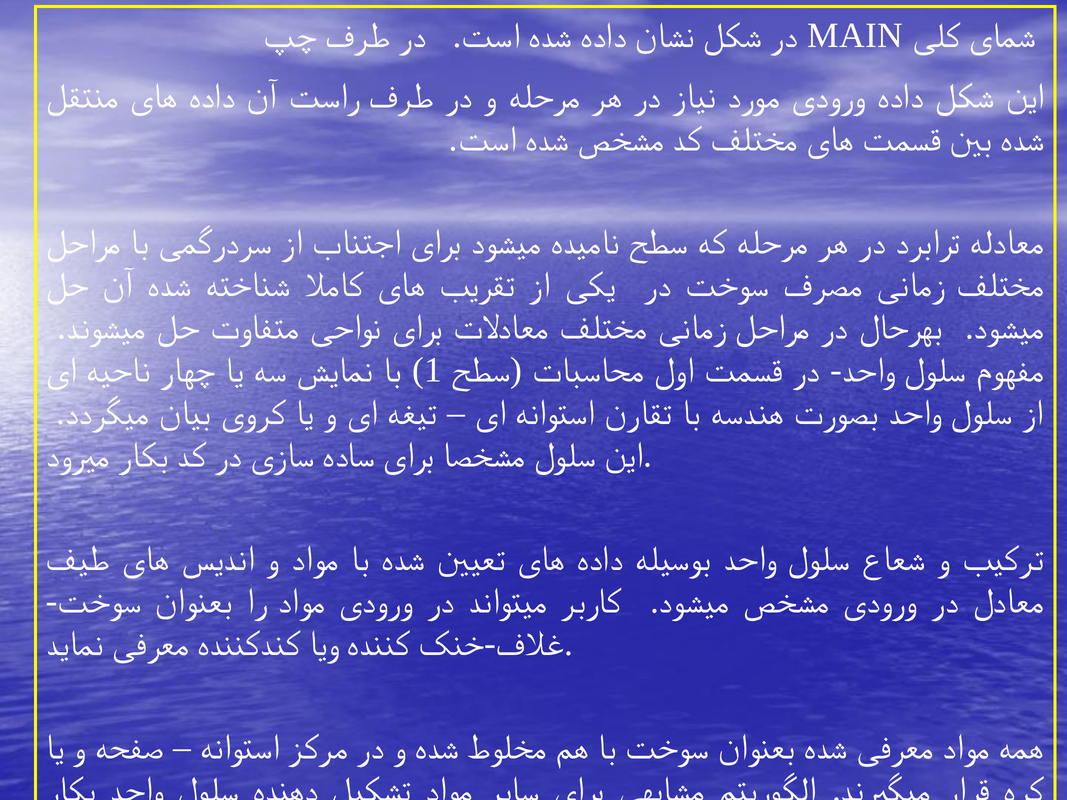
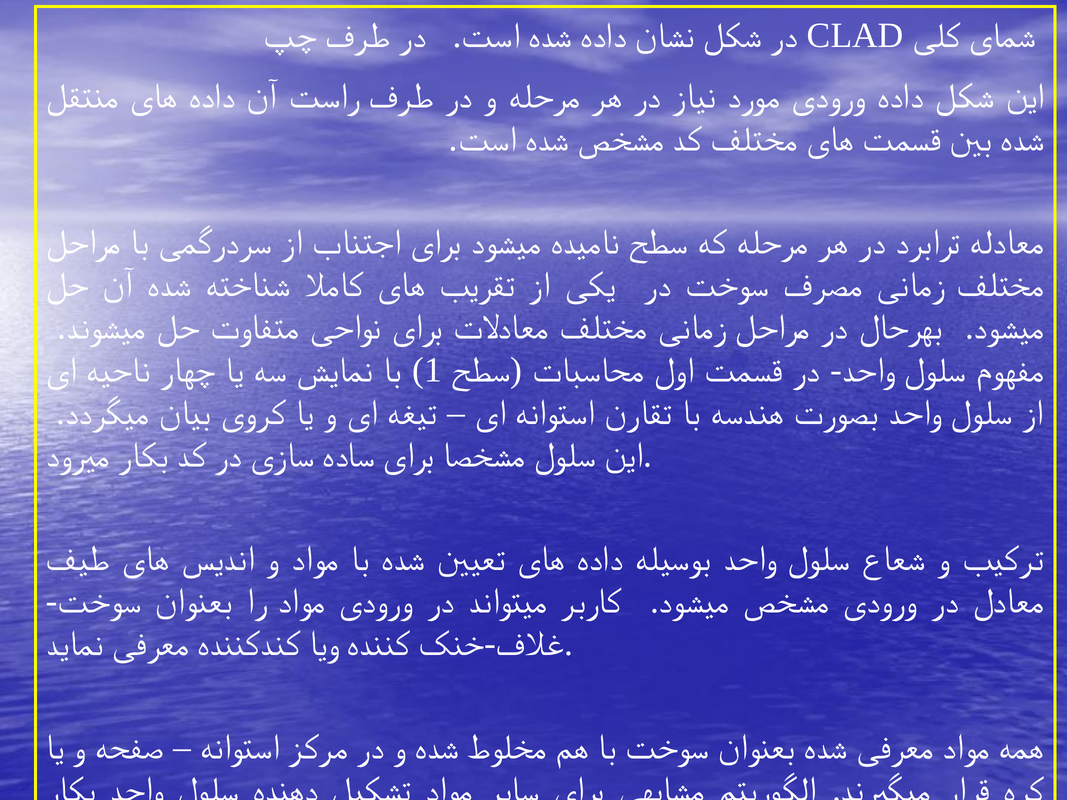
MAIN: MAIN -> CLAD
